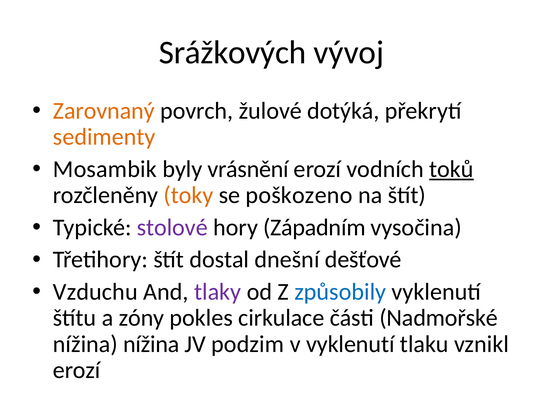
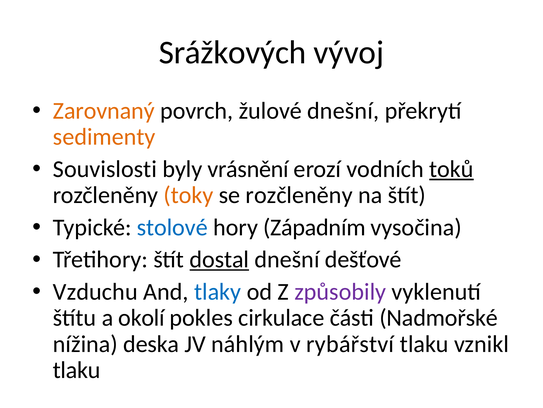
žulové dotýká: dotýká -> dnešní
Mosambik: Mosambik -> Souvislosti
se poškozeno: poškozeno -> rozčleněny
stolové colour: purple -> blue
dostal underline: none -> present
tlaky colour: purple -> blue
způsobily colour: blue -> purple
zóny: zóny -> okolí
nížina nížina: nížina -> deska
podzim: podzim -> náhlým
v vyklenutí: vyklenutí -> rybářství
erozí at (77, 369): erozí -> tlaku
